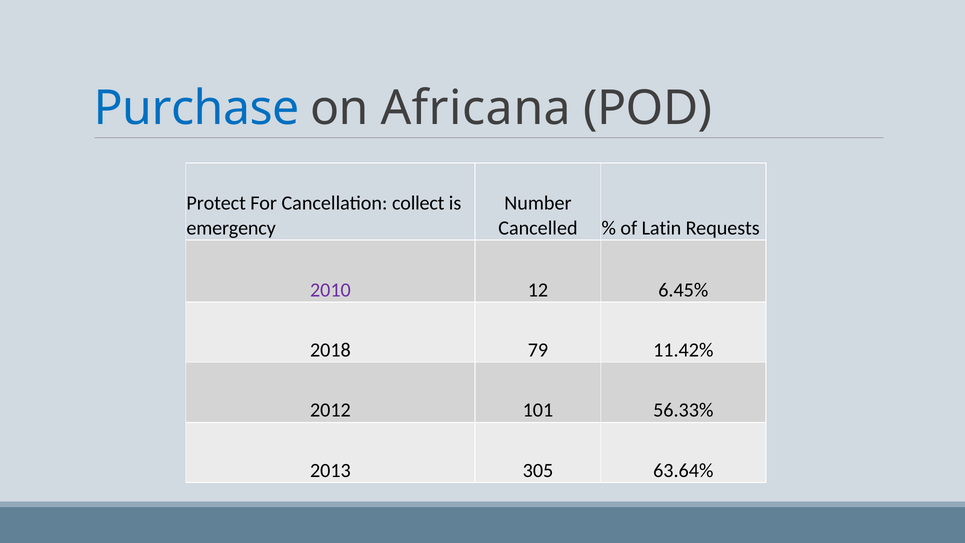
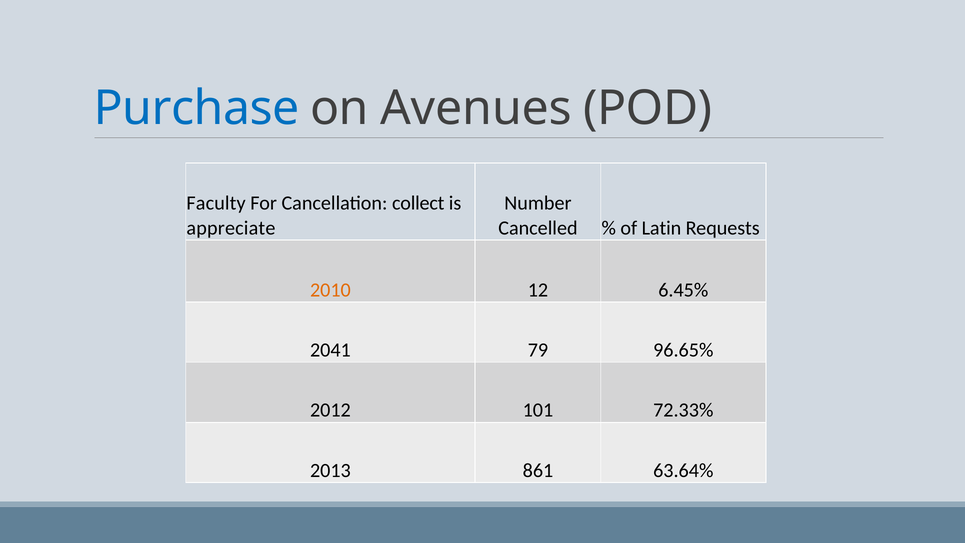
Africana: Africana -> Avenues
Protect: Protect -> Faculty
emergency: emergency -> appreciate
2010 colour: purple -> orange
2018: 2018 -> 2041
11.42%: 11.42% -> 96.65%
56.33%: 56.33% -> 72.33%
305: 305 -> 861
